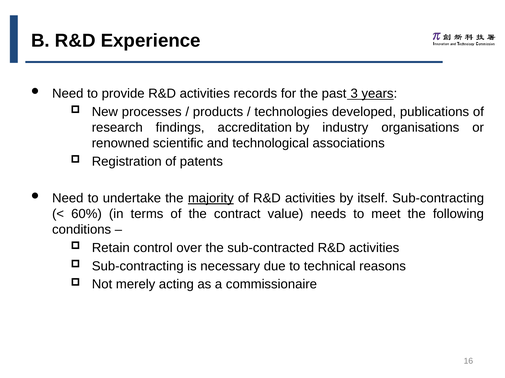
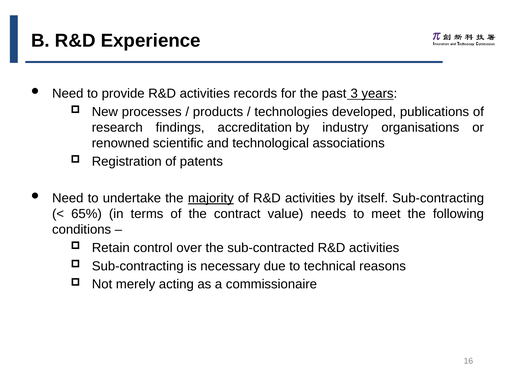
60%: 60% -> 65%
